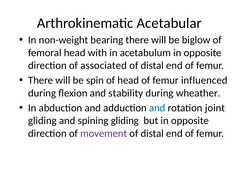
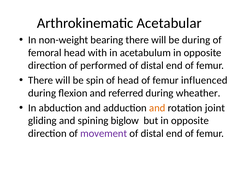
be biglow: biglow -> during
associated: associated -> performed
stability: stability -> referred
and at (157, 108) colour: blue -> orange
spining gliding: gliding -> biglow
